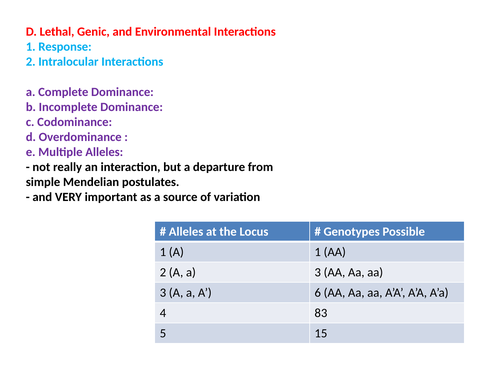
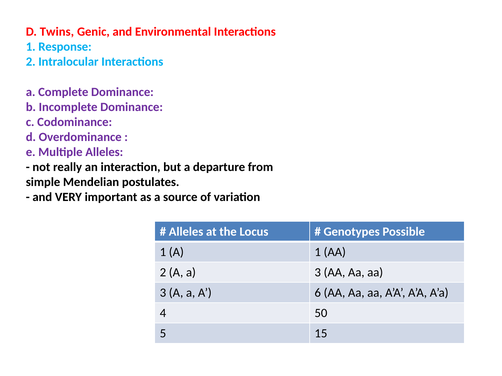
Lethal: Lethal -> Twins
83: 83 -> 50
